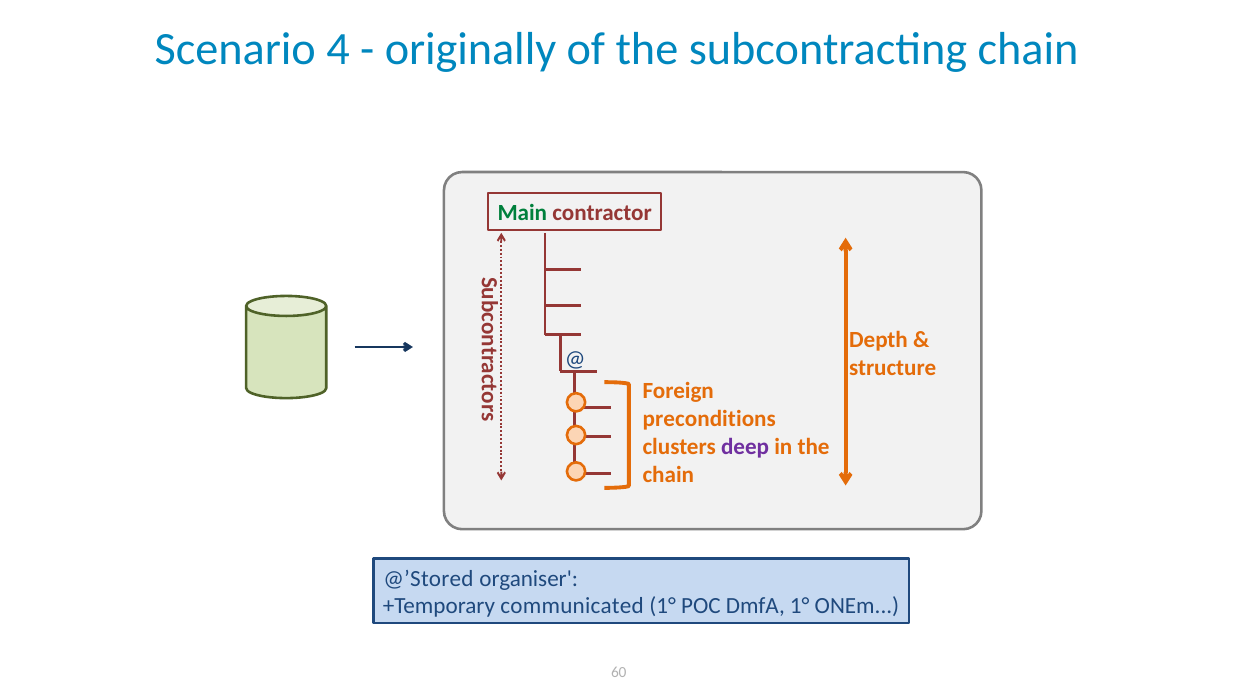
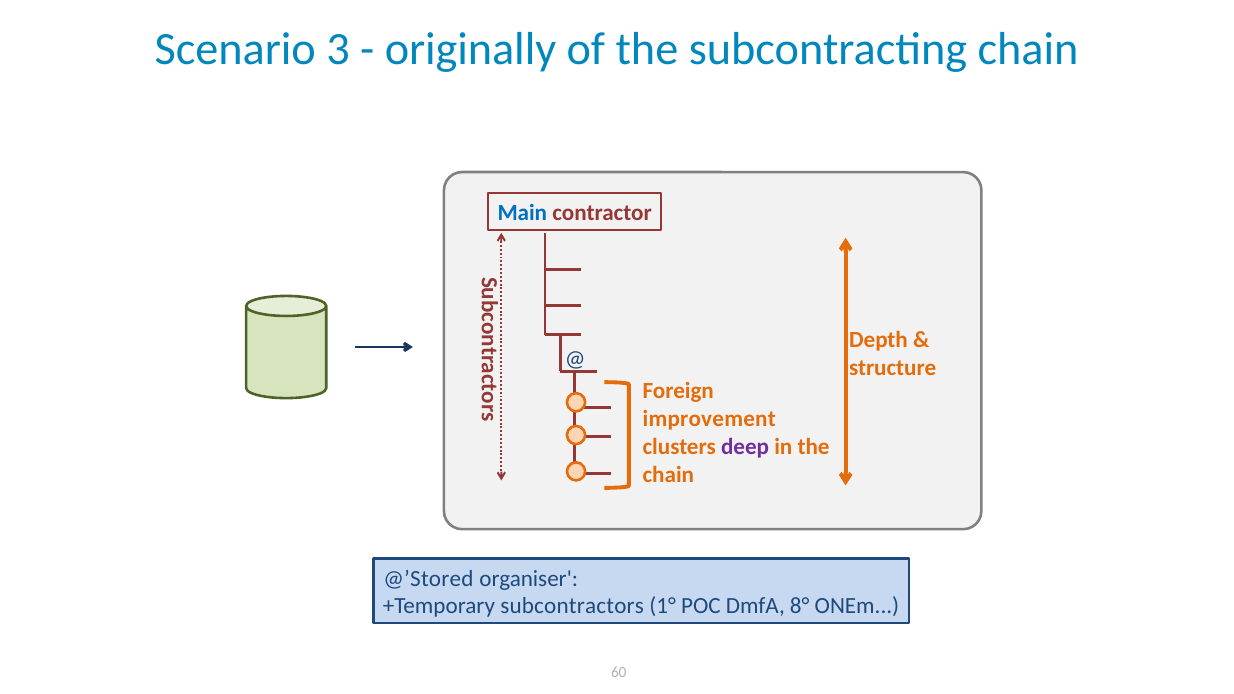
4: 4 -> 3
Main colour: green -> blue
preconditions: preconditions -> improvement
communicated: communicated -> subcontractors
DmfA 1°: 1° -> 8°
